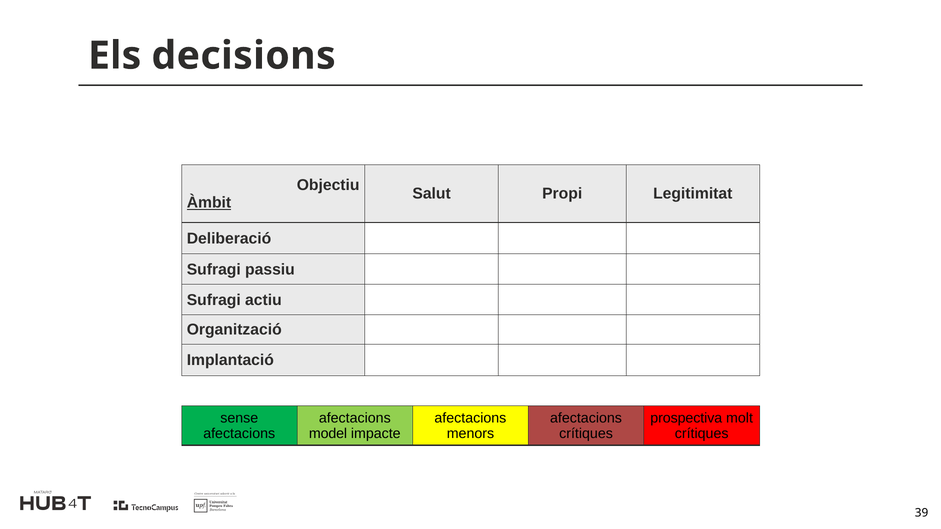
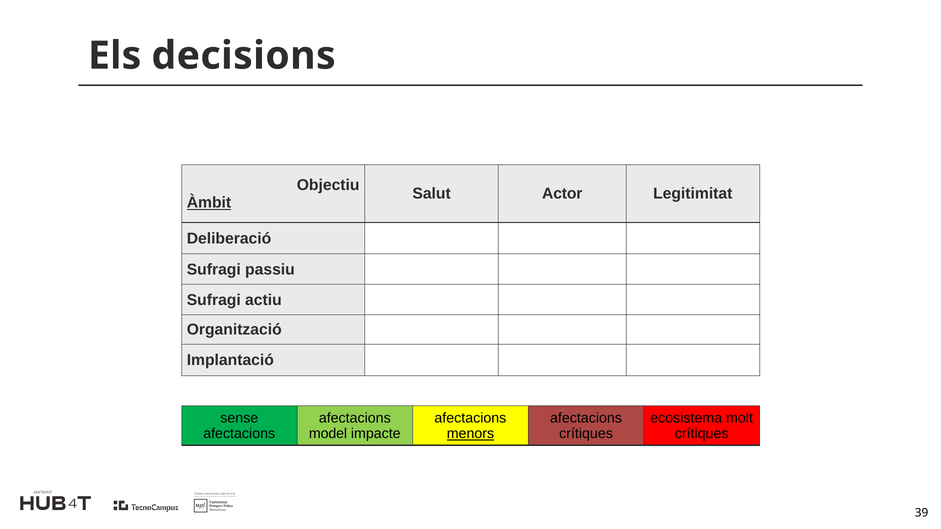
Propi: Propi -> Actor
prospectiva: prospectiva -> ecosistema
menors underline: none -> present
